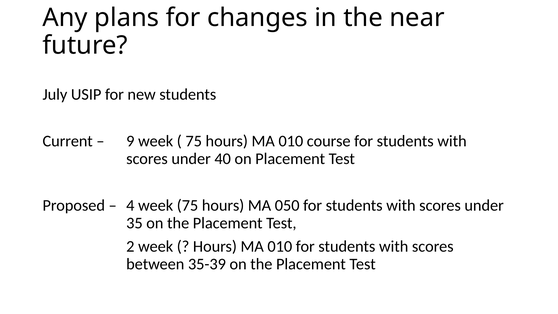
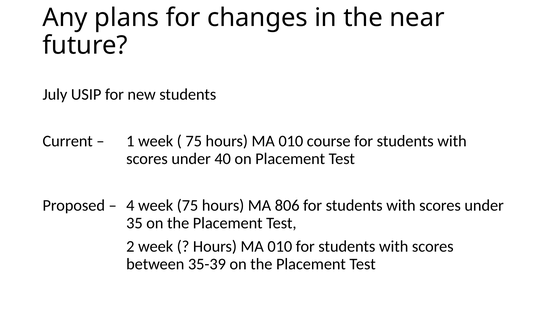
9: 9 -> 1
050: 050 -> 806
